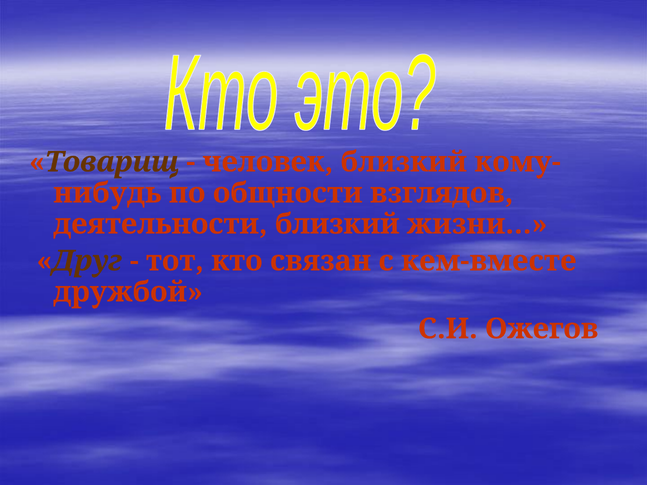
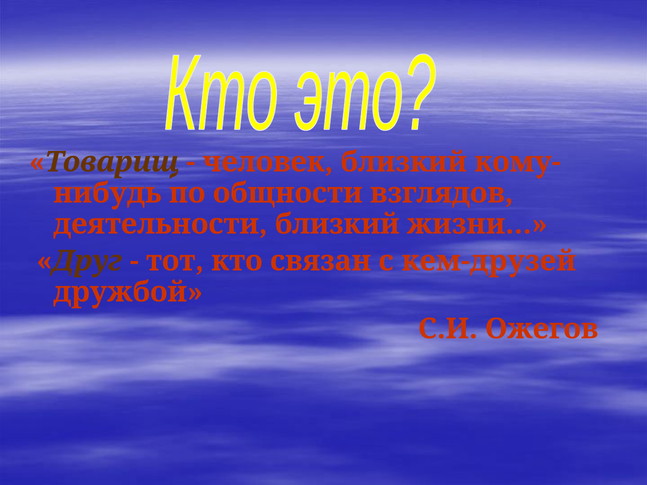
кем-вместе: кем-вместе -> кем-друзей
